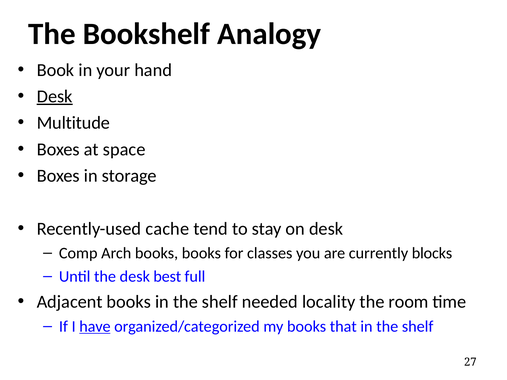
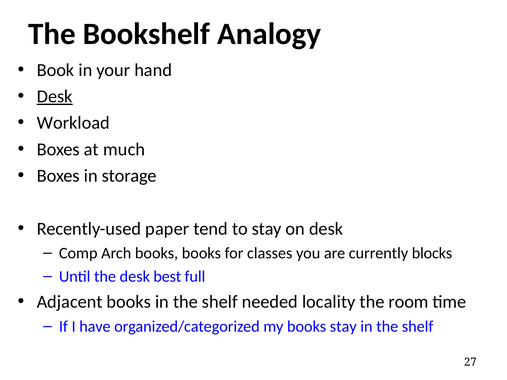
Multitude: Multitude -> Workload
space: space -> much
cache: cache -> paper
have underline: present -> none
books that: that -> stay
